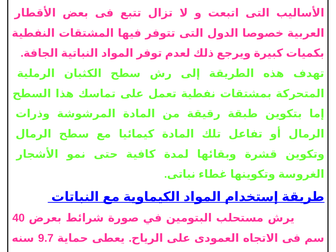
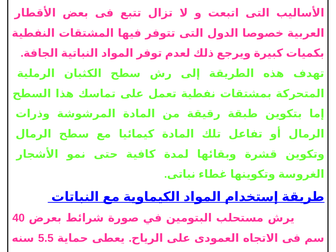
9.7: 9.7 -> 5.5
